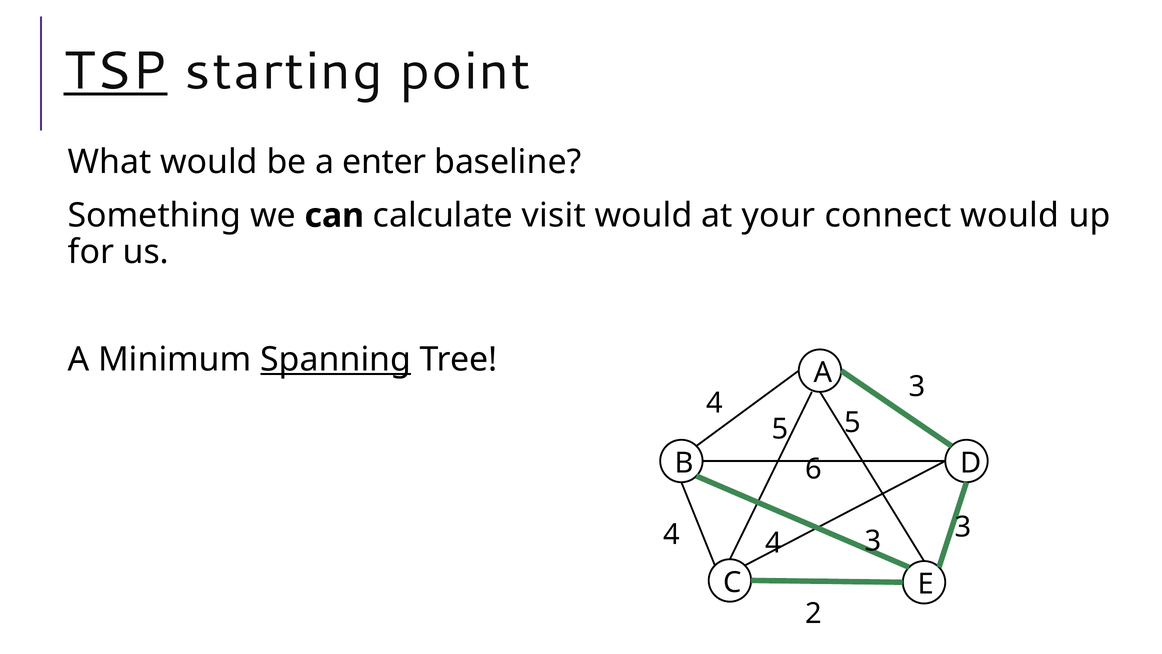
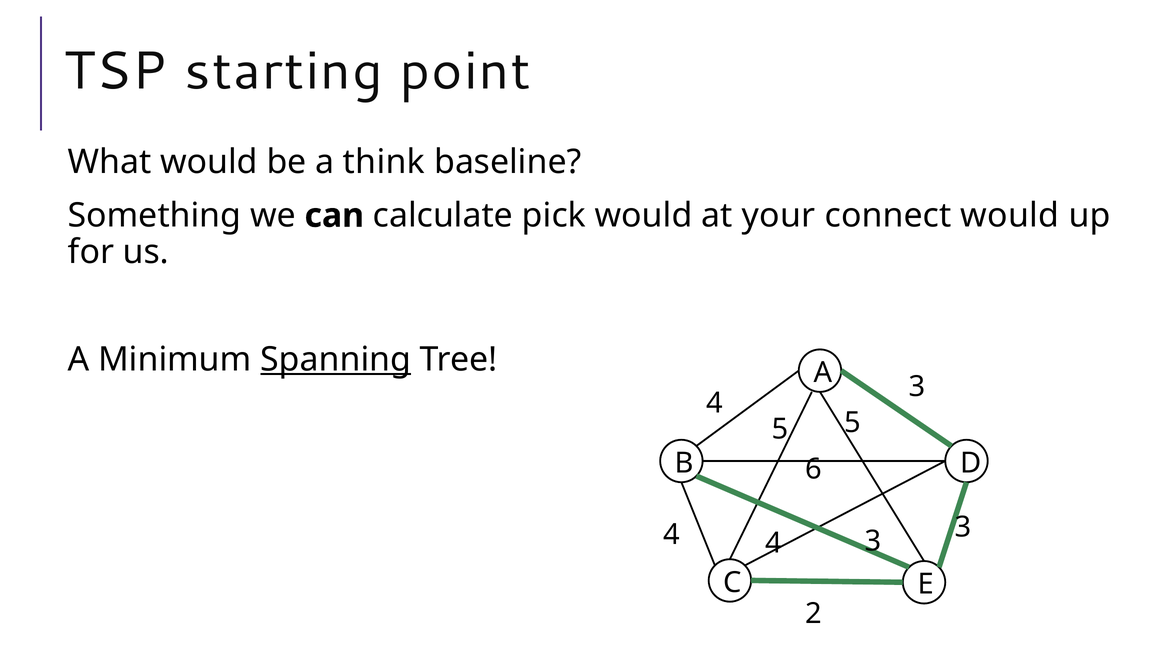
TSP underline: present -> none
enter: enter -> think
visit: visit -> pick
